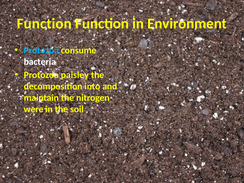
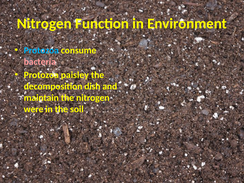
Function at (44, 24): Function -> Nitrogen
bacteria colour: white -> pink
into: into -> dish
